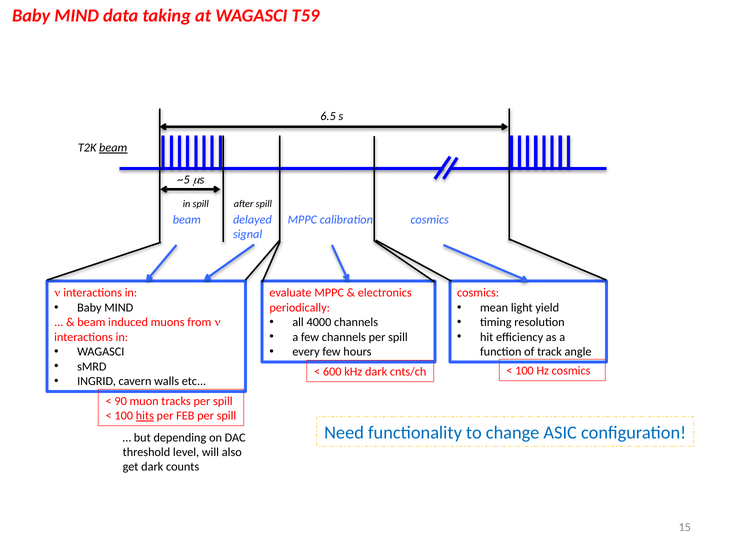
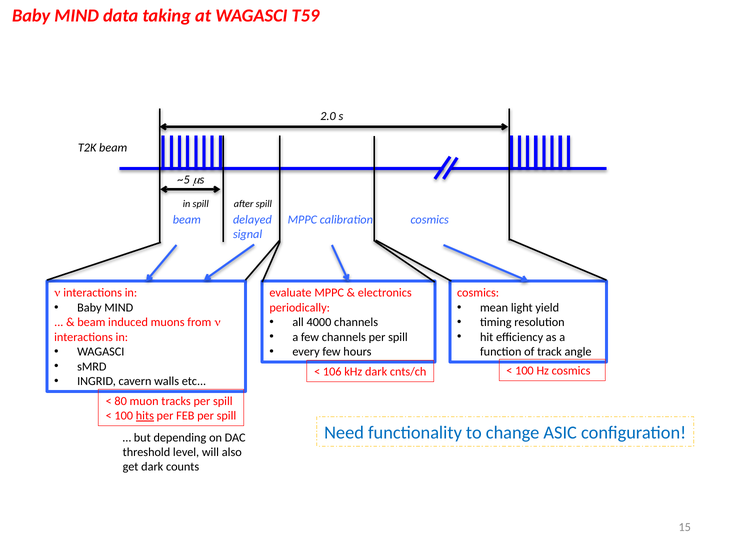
6.5: 6.5 -> 2.0
beam at (113, 148) underline: present -> none
600: 600 -> 106
90: 90 -> 80
